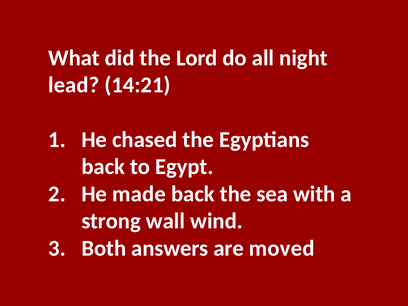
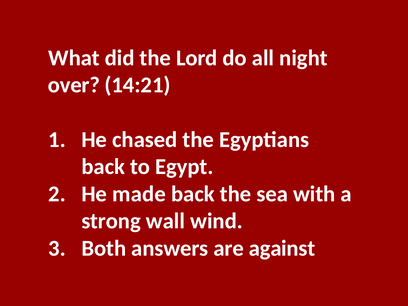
lead: lead -> over
moved: moved -> against
